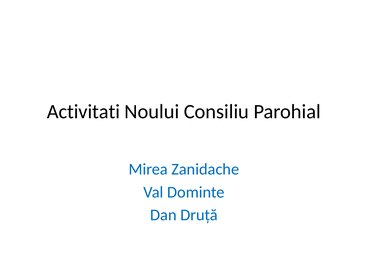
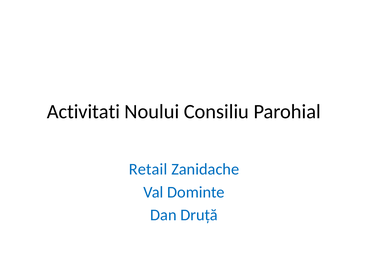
Mirea: Mirea -> Retail
